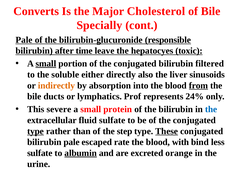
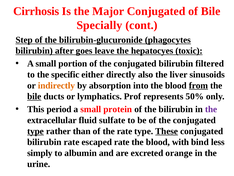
Converts: Converts -> Cirrhosis
Major Cholesterol: Cholesterol -> Conjugated
Pale at (24, 40): Pale -> Step
responsible: responsible -> phagocytes
time: time -> goes
small at (46, 63) underline: present -> none
soluble: soluble -> specific
bile at (34, 96) underline: none -> present
24%: 24% -> 50%
severe: severe -> period
the at (211, 109) colour: blue -> purple
the step: step -> rate
bilirubin pale: pale -> rate
sulfate at (40, 153): sulfate -> simply
albumin underline: present -> none
